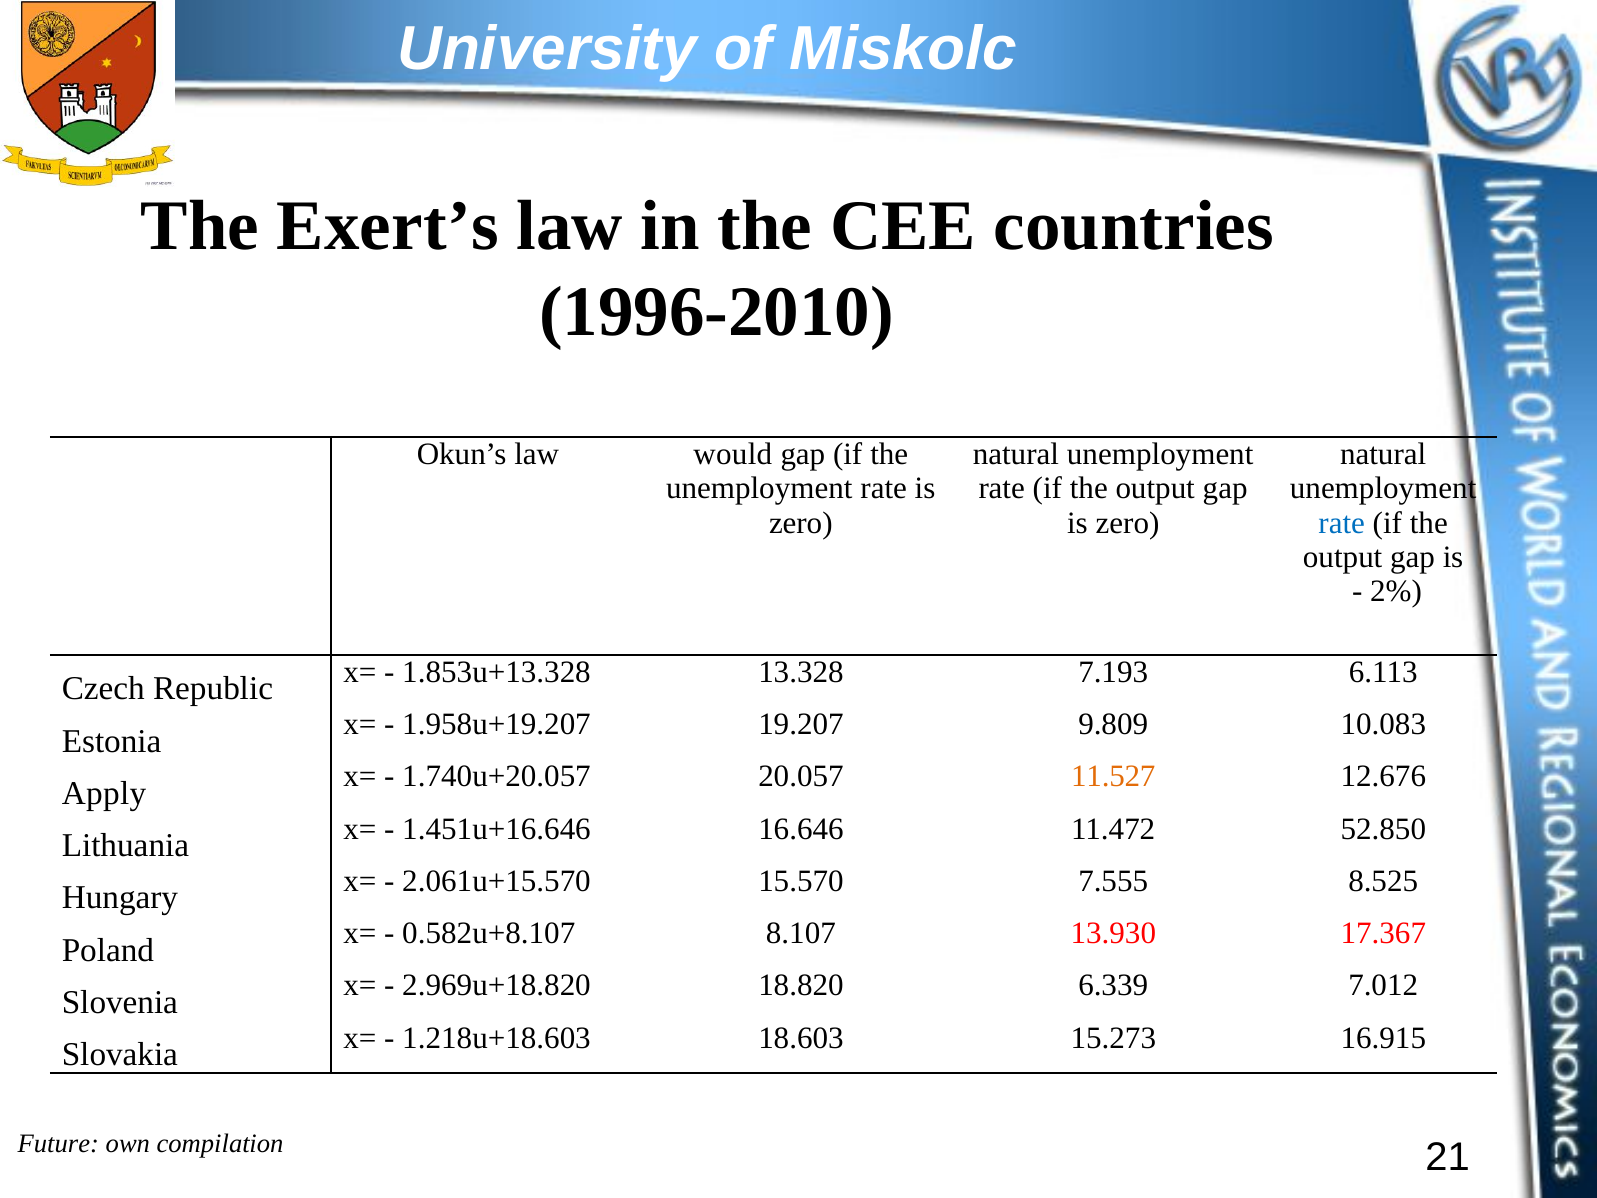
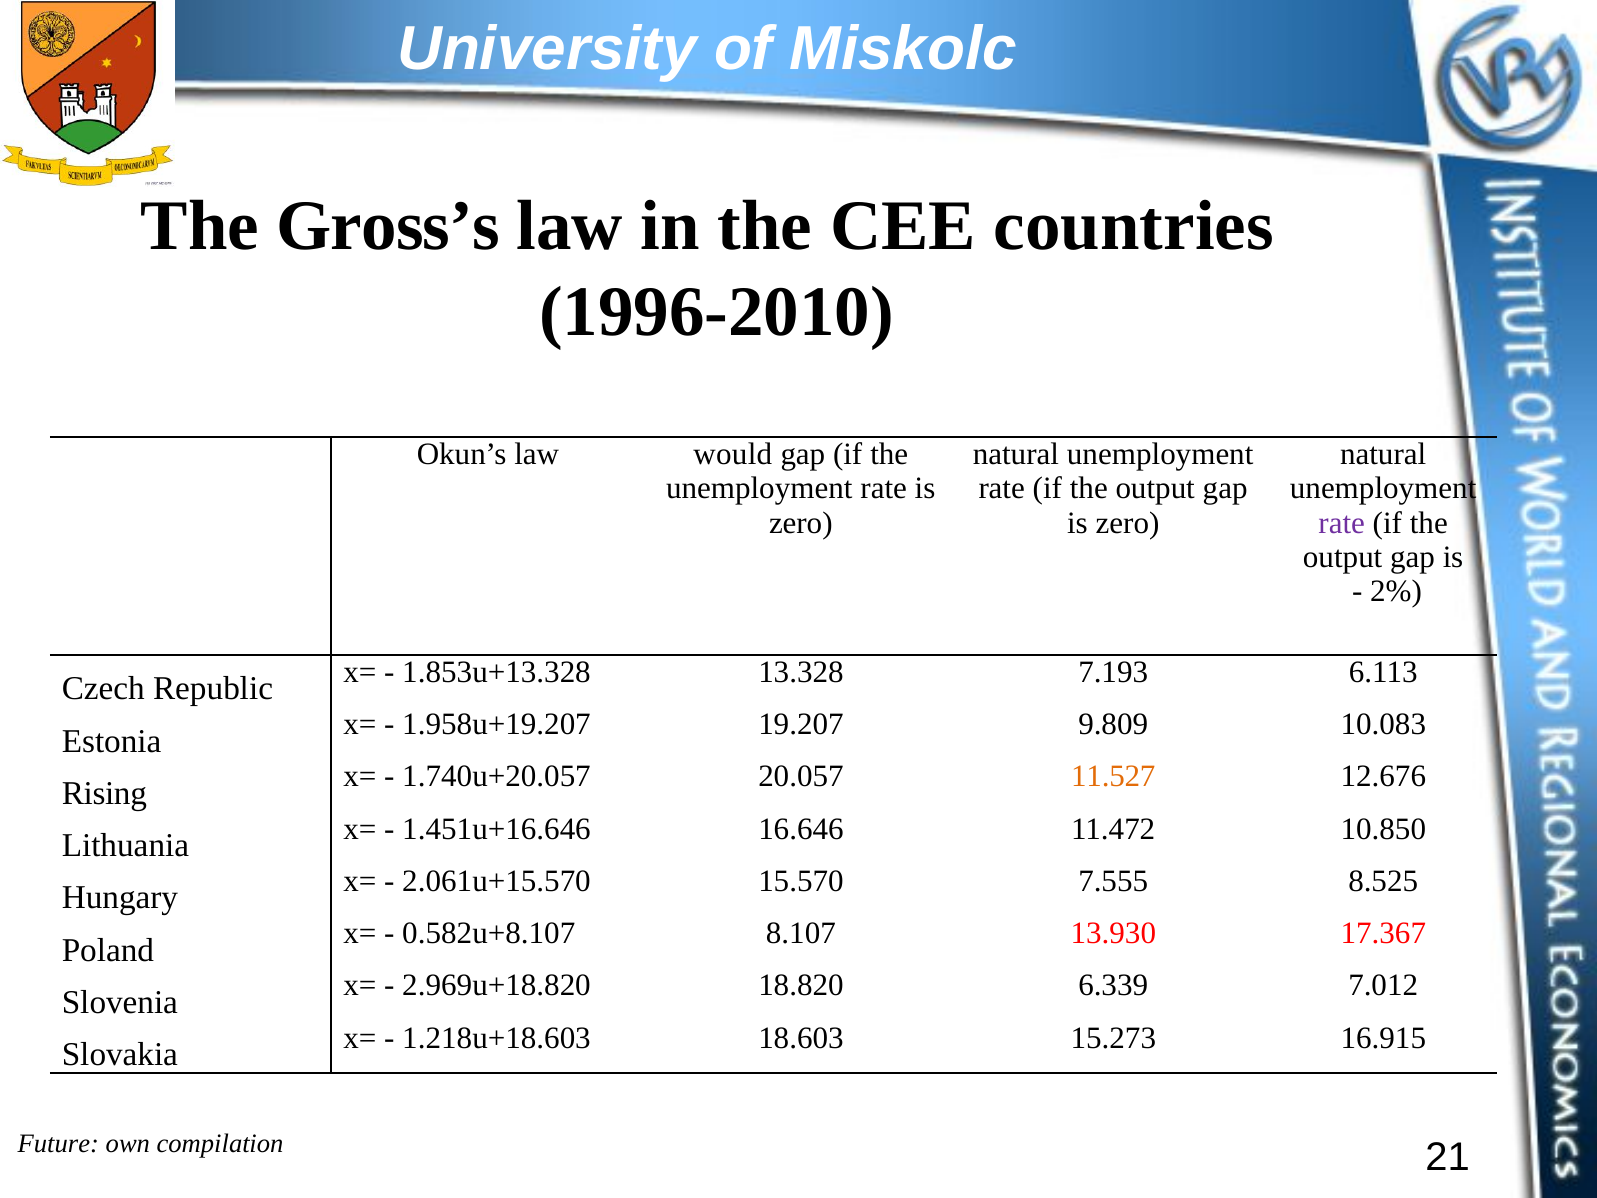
Exert’s: Exert’s -> Gross’s
rate at (1342, 523) colour: blue -> purple
Apply: Apply -> Rising
52.850: 52.850 -> 10.850
